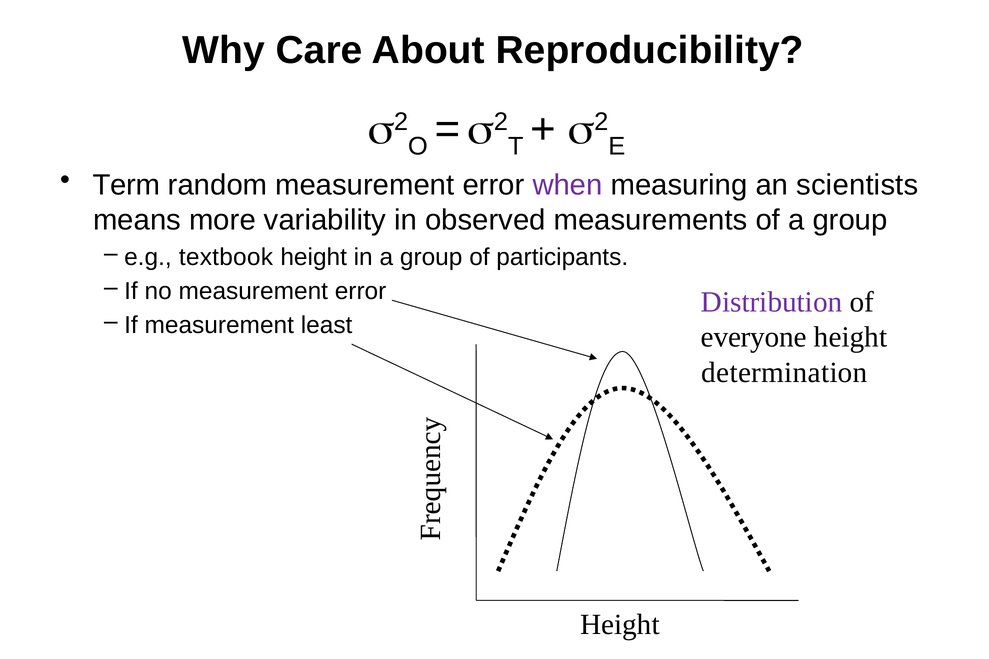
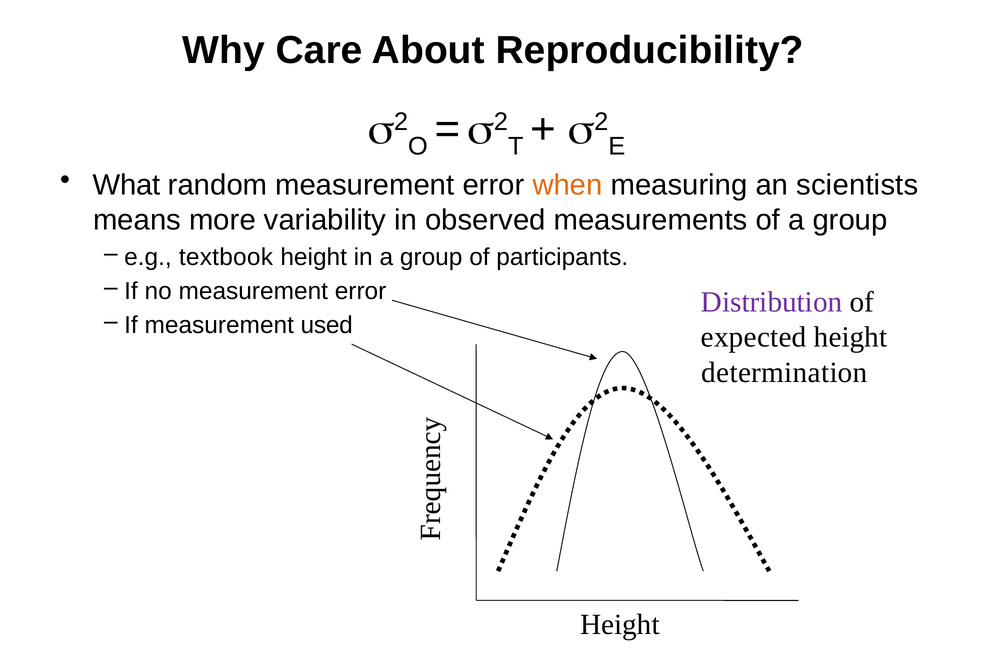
Term: Term -> What
when colour: purple -> orange
least: least -> used
everyone: everyone -> expected
